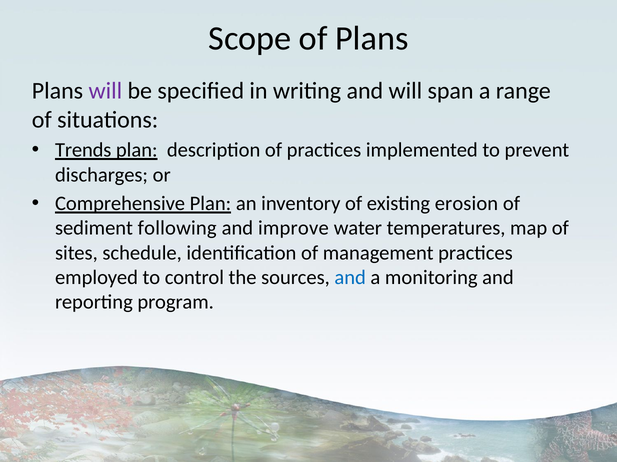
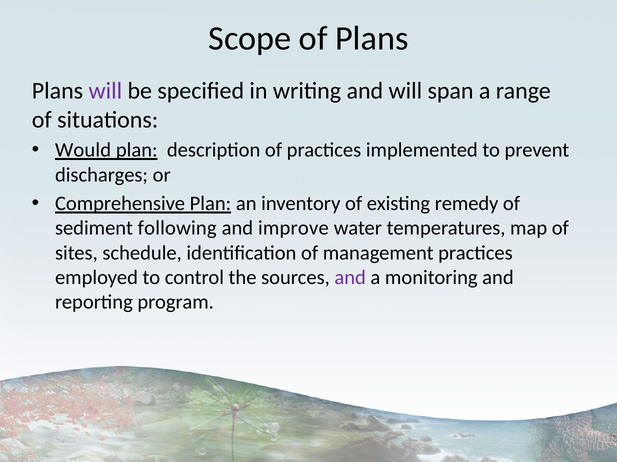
Trends: Trends -> Would
erosion: erosion -> remedy
and at (350, 278) colour: blue -> purple
